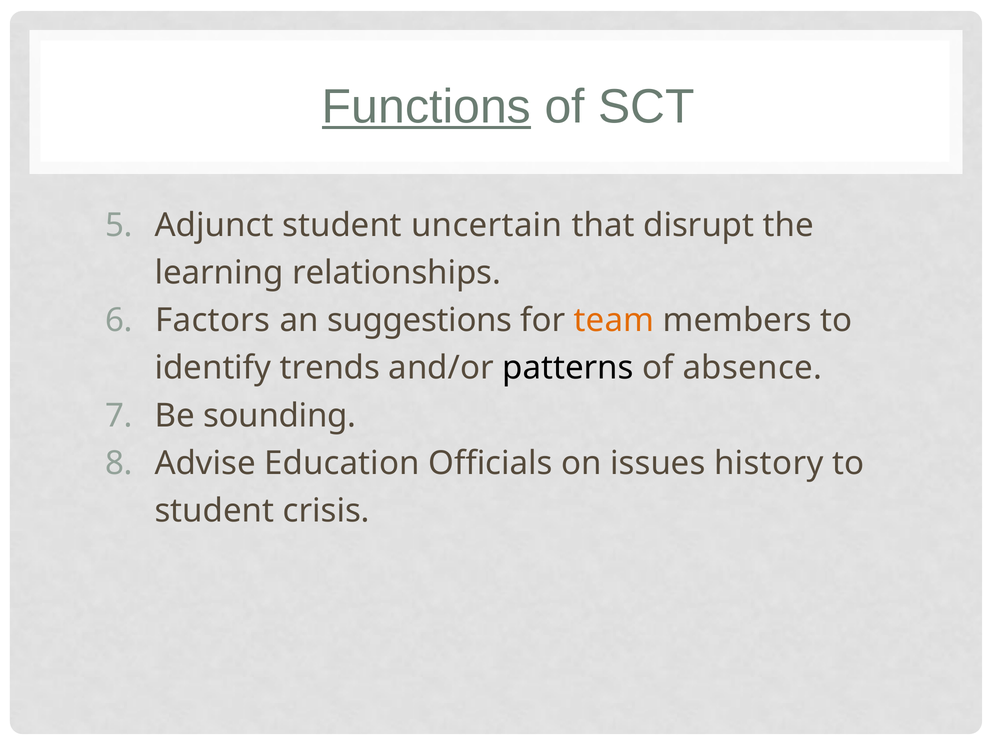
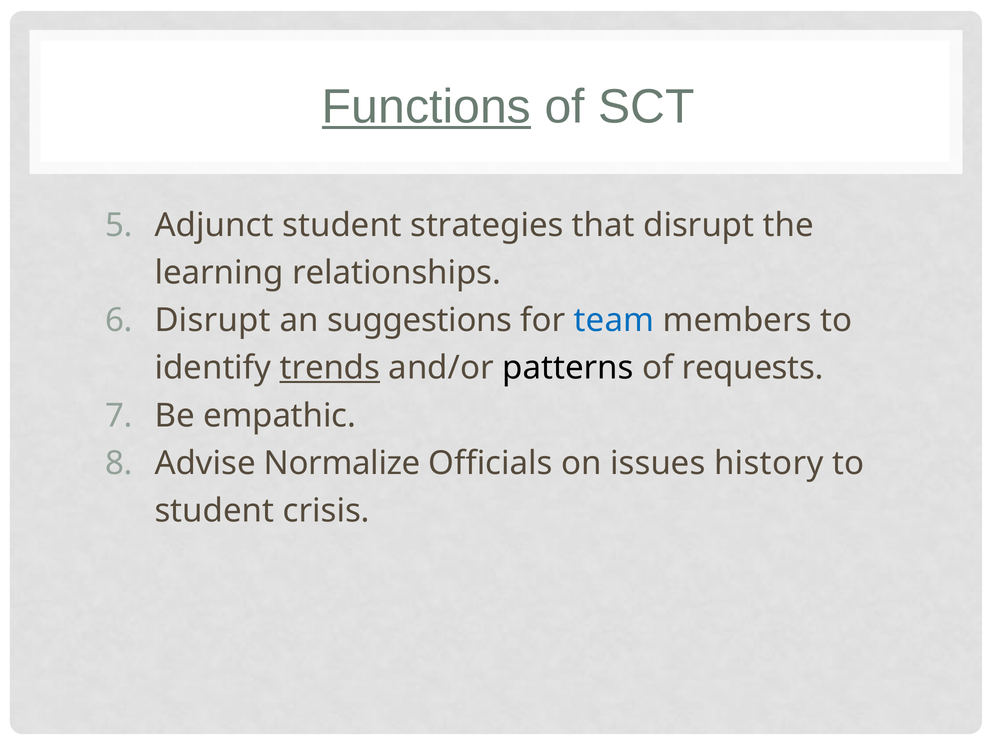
uncertain: uncertain -> strategies
Factors at (213, 320): Factors -> Disrupt
team colour: orange -> blue
trends underline: none -> present
absence: absence -> requests
sounding: sounding -> empathic
Education: Education -> Normalize
